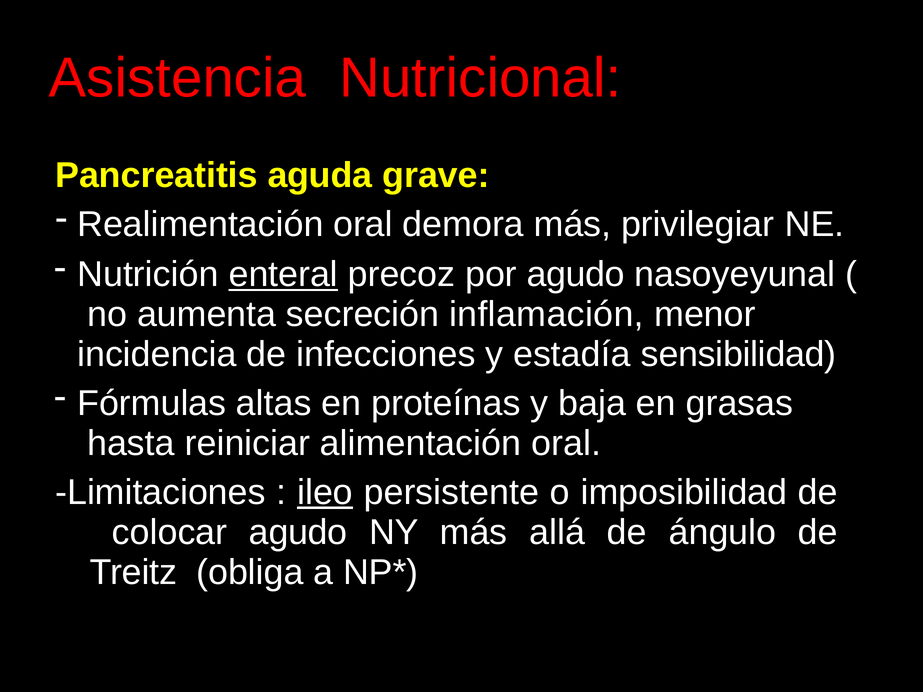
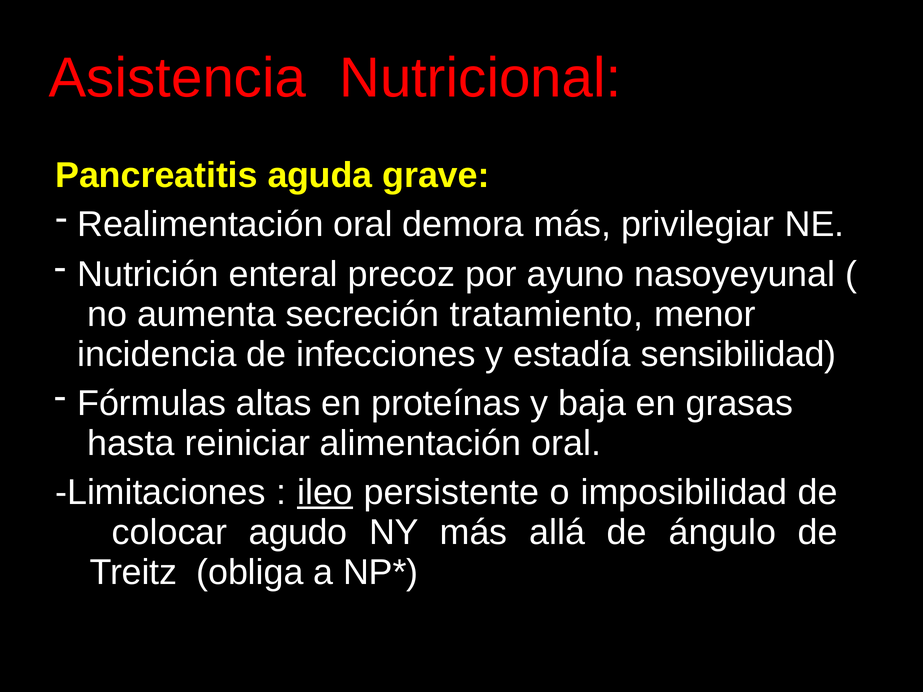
enteral underline: present -> none
por agudo: agudo -> ayuno
inflamación: inflamación -> tratamiento
